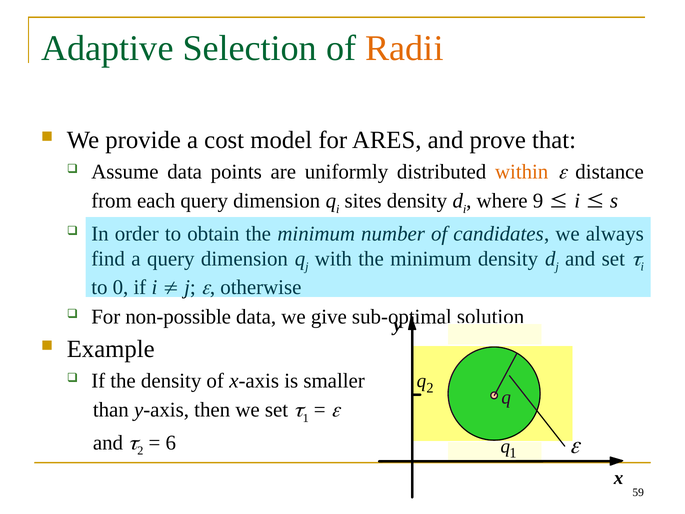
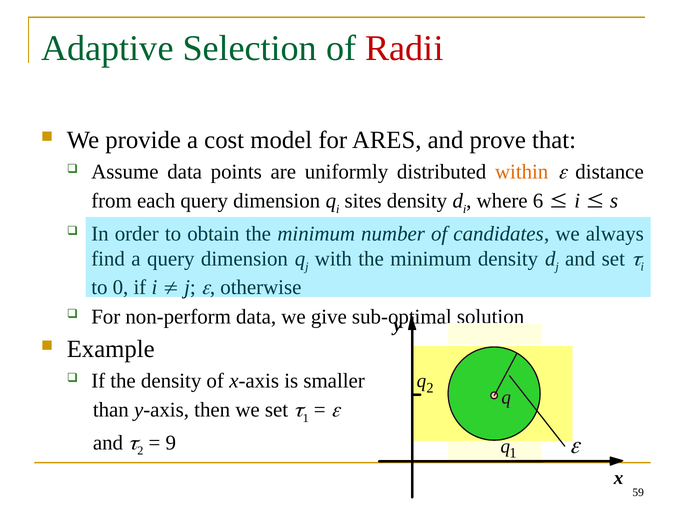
Radii colour: orange -> red
9: 9 -> 6
non-possible: non-possible -> non-perform
6: 6 -> 9
